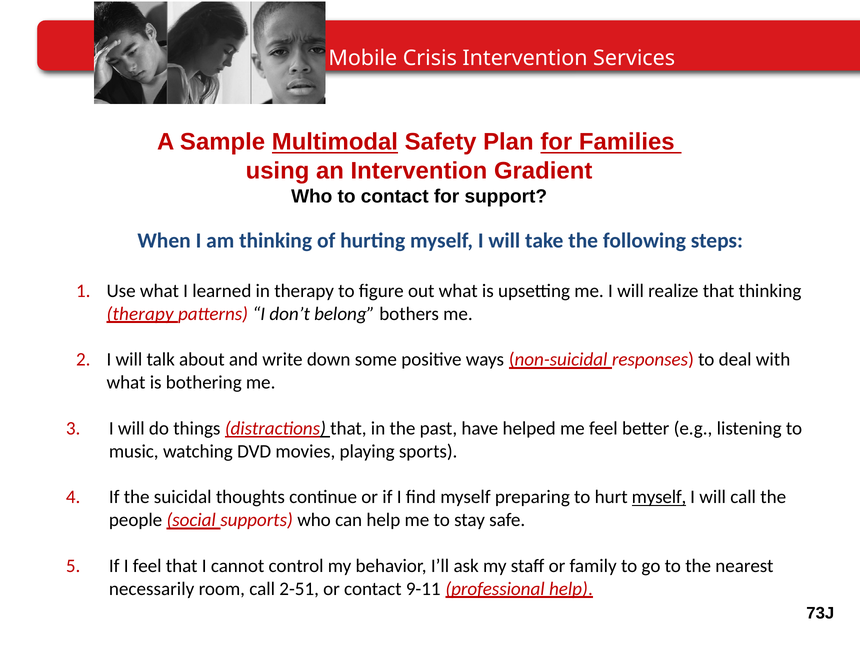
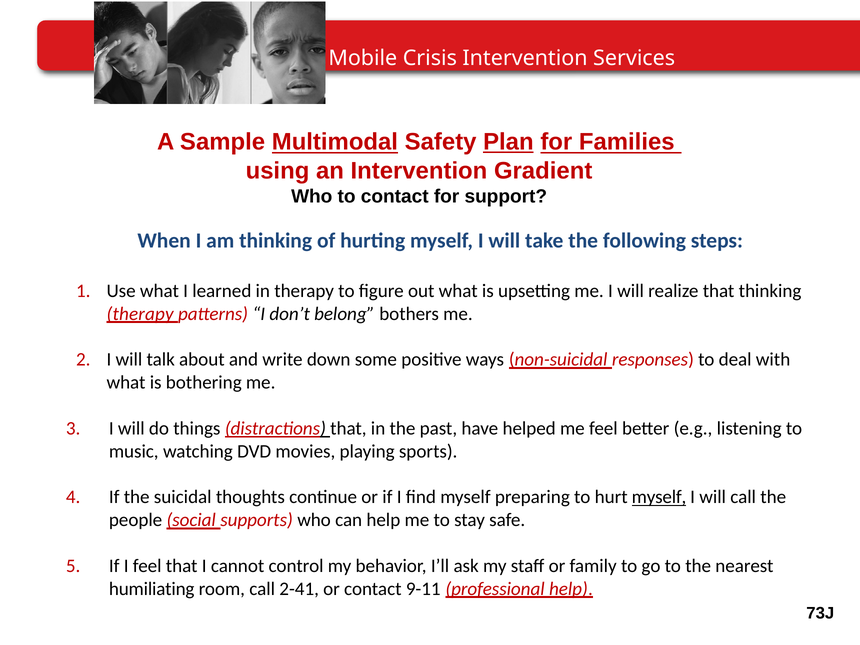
Plan underline: none -> present
necessarily: necessarily -> humiliating
2-51: 2-51 -> 2-41
